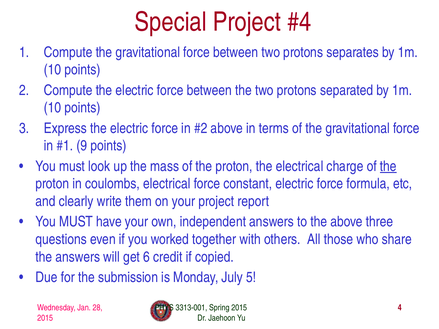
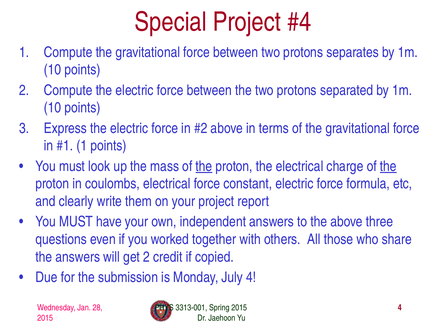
9 at (82, 146): 9 -> 1
the at (204, 166) underline: none -> present
get 6: 6 -> 2
July 5: 5 -> 4
